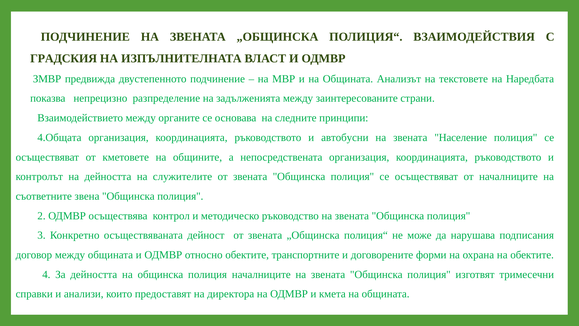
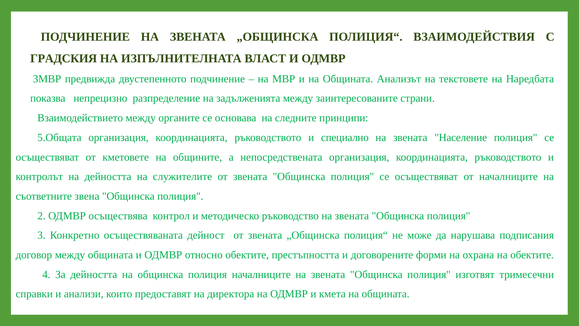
4.Общата: 4.Общата -> 5.Общата
автобусни: автобусни -> специално
транспортните: транспортните -> престъпността
